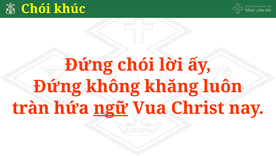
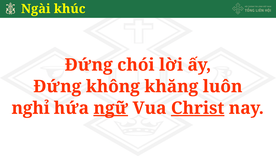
Chói at (36, 9): Chói -> Ngài
tràn: tràn -> nghỉ
Christ underline: none -> present
